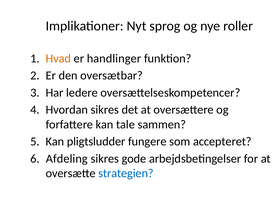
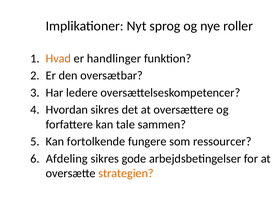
pligtsludder: pligtsludder -> fortolkende
accepteret: accepteret -> ressourcer
strategien colour: blue -> orange
